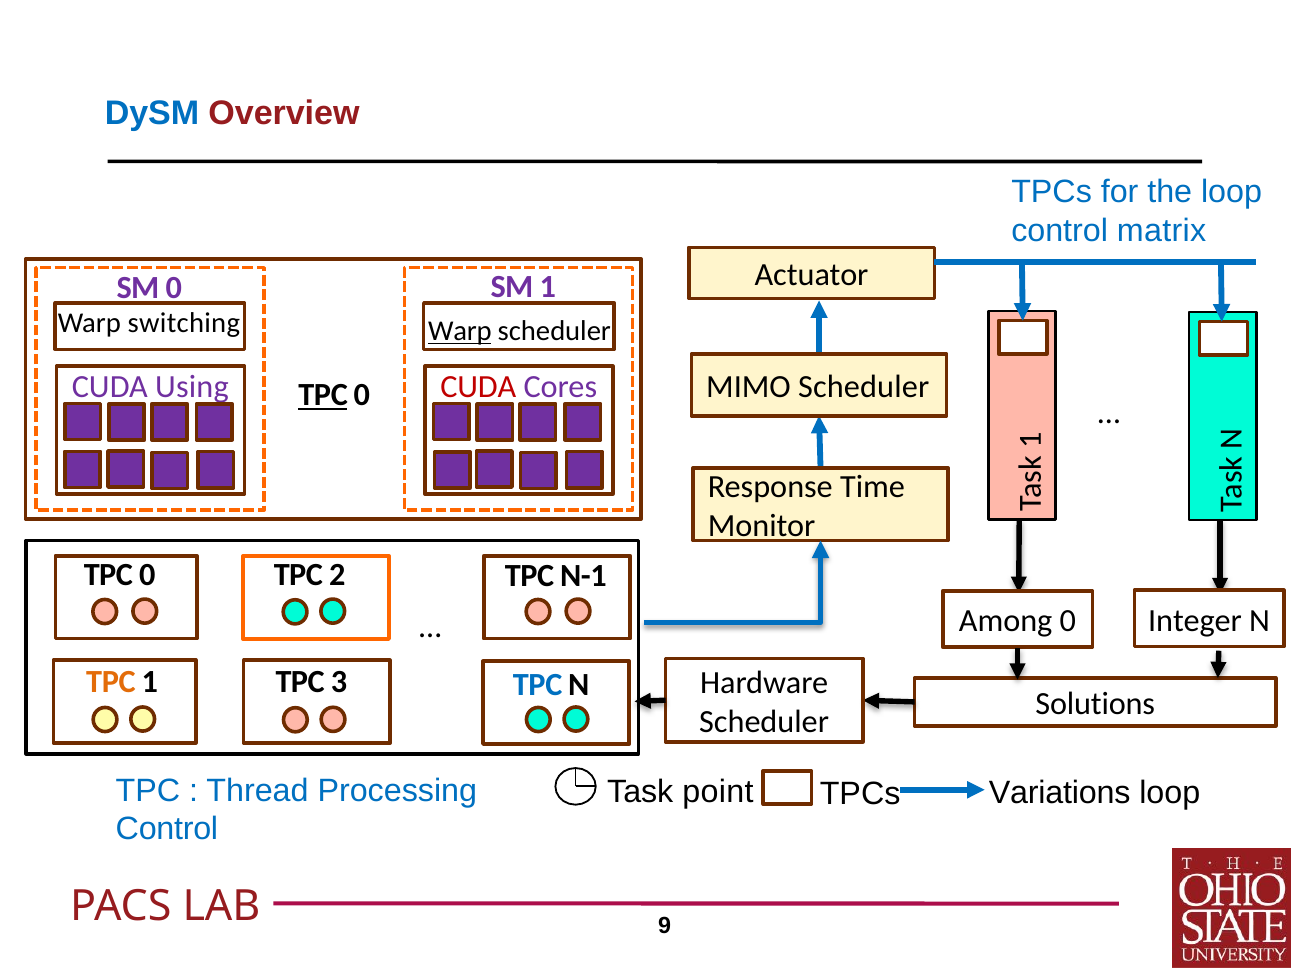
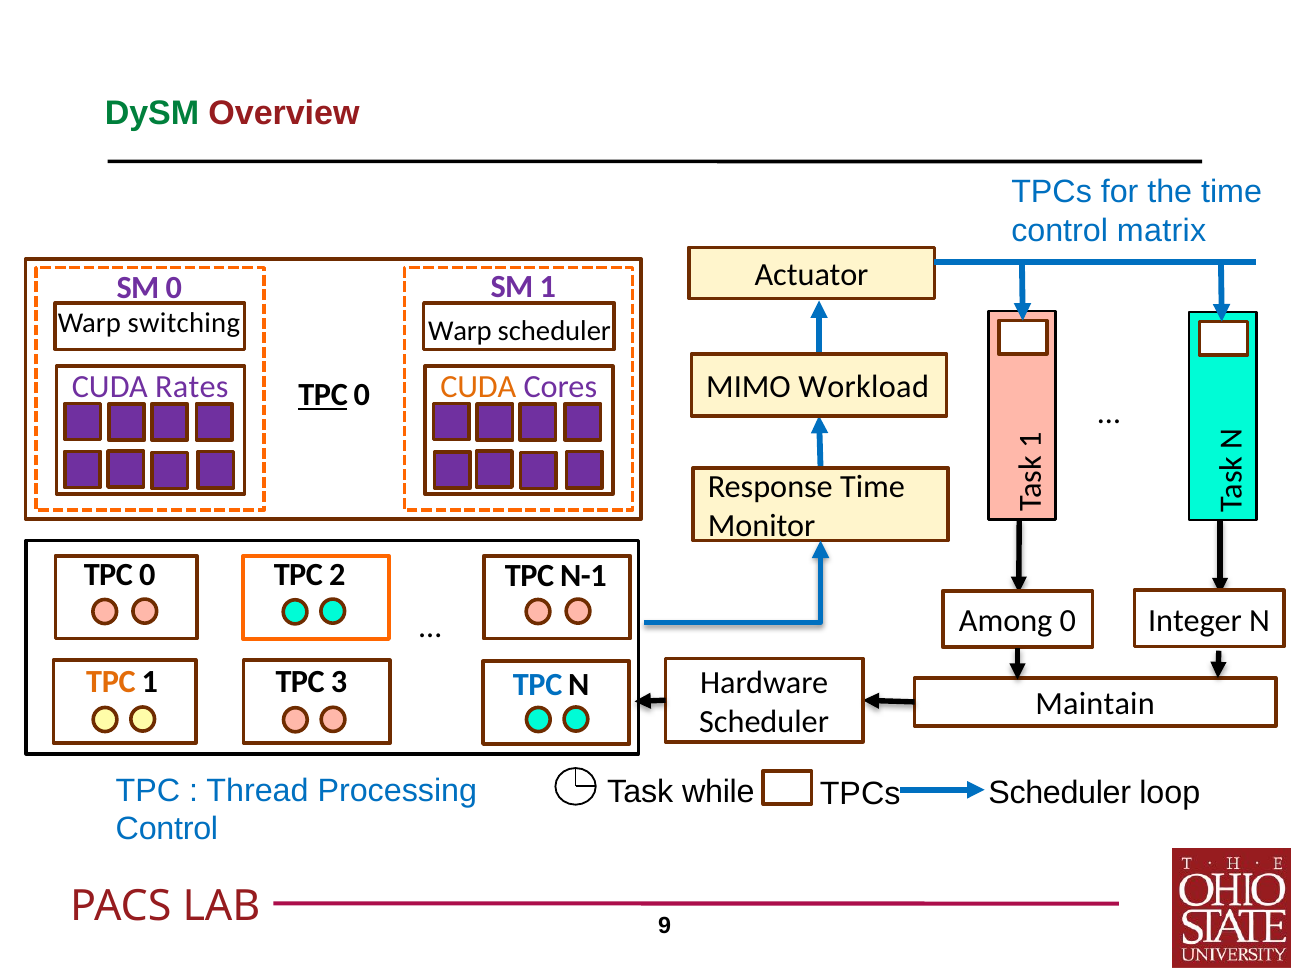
DySM colour: blue -> green
the loop: loop -> time
Warp at (460, 331) underline: present -> none
Using: Using -> Rates
CUDA at (478, 387) colour: red -> orange
MIMO Scheduler: Scheduler -> Workload
Solutions: Solutions -> Maintain
point: point -> while
TPCs Variations: Variations -> Scheduler
